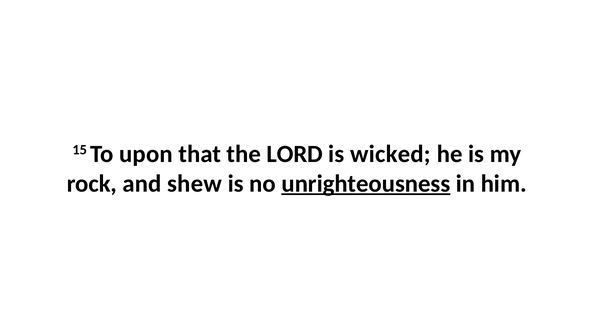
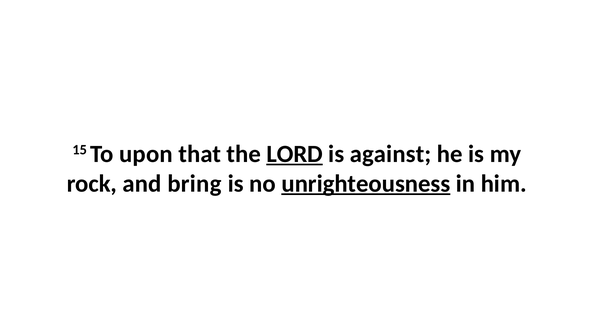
LORD underline: none -> present
wicked: wicked -> against
shew: shew -> bring
